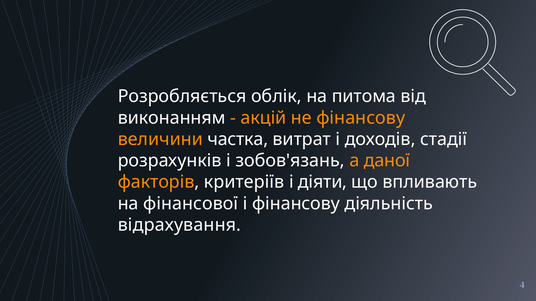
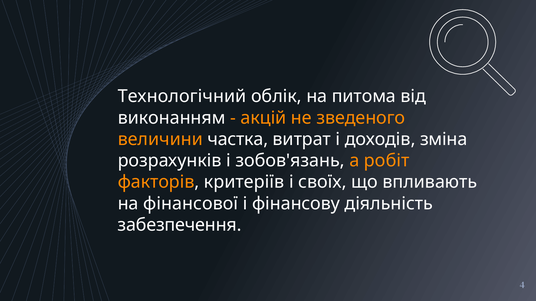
Розробляється: Розробляється -> Технологічний
не фінансову: фінансову -> зведеного
стадії: стадії -> зміна
даної: даної -> робіт
діяти: діяти -> своїх
відрахування: відрахування -> забезпечення
